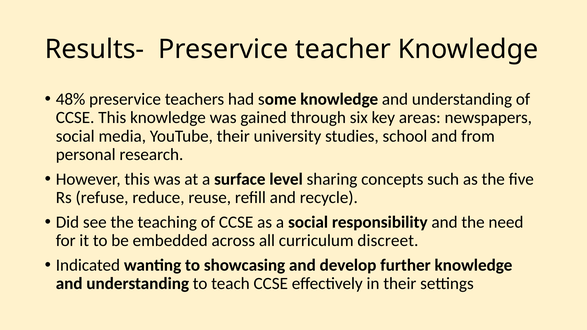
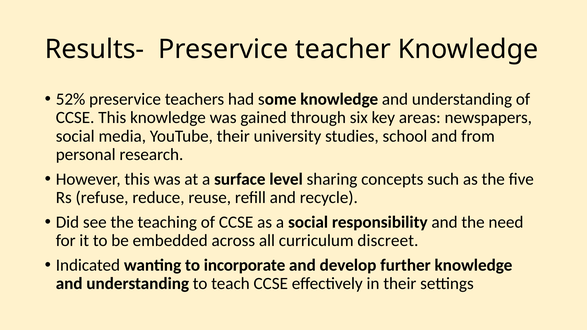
48%: 48% -> 52%
showcasing: showcasing -> incorporate
